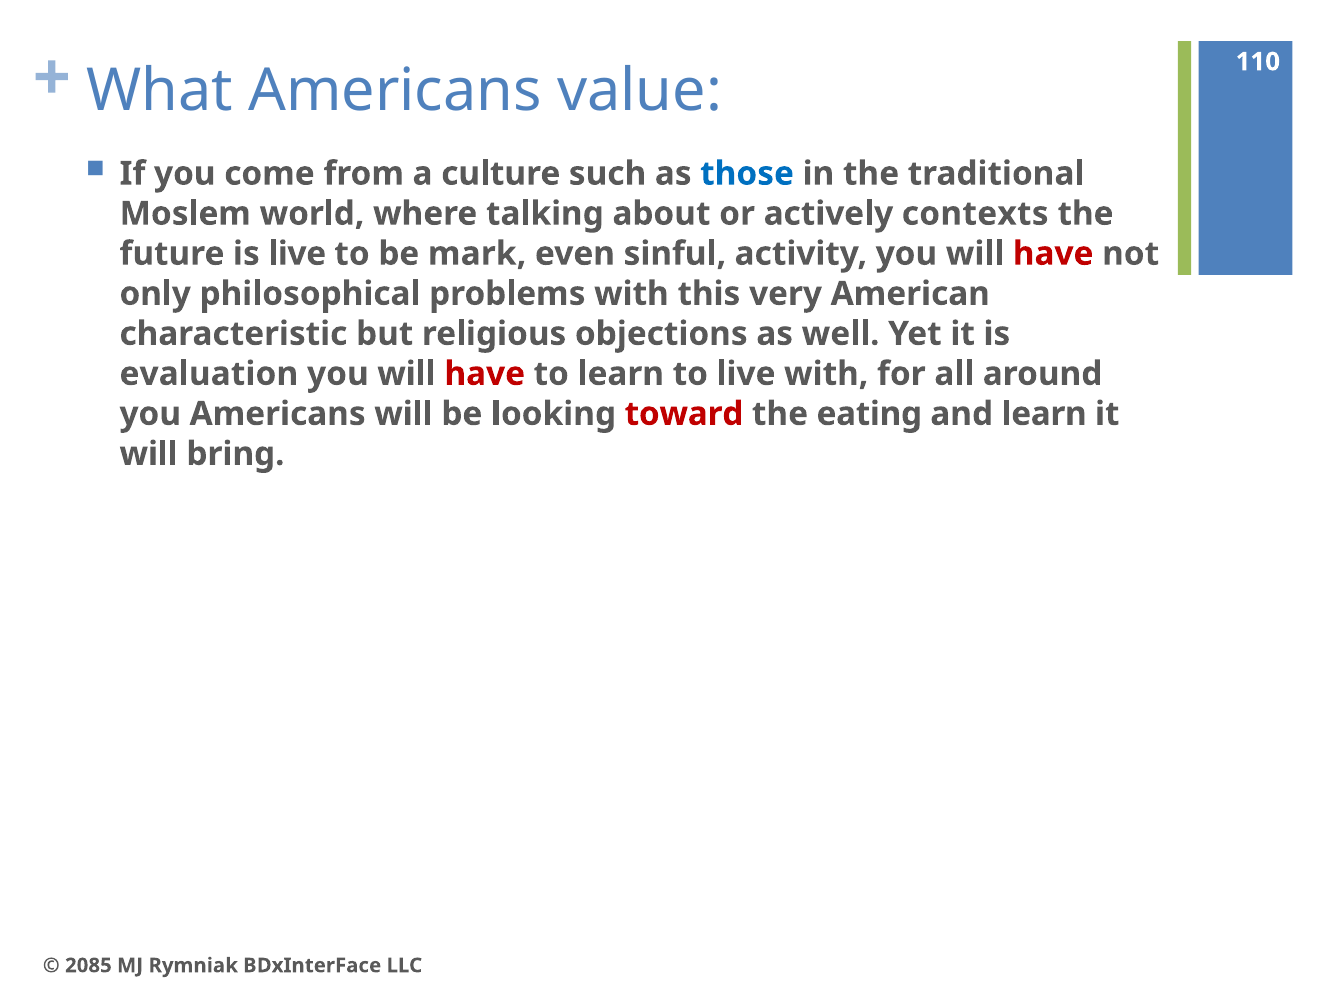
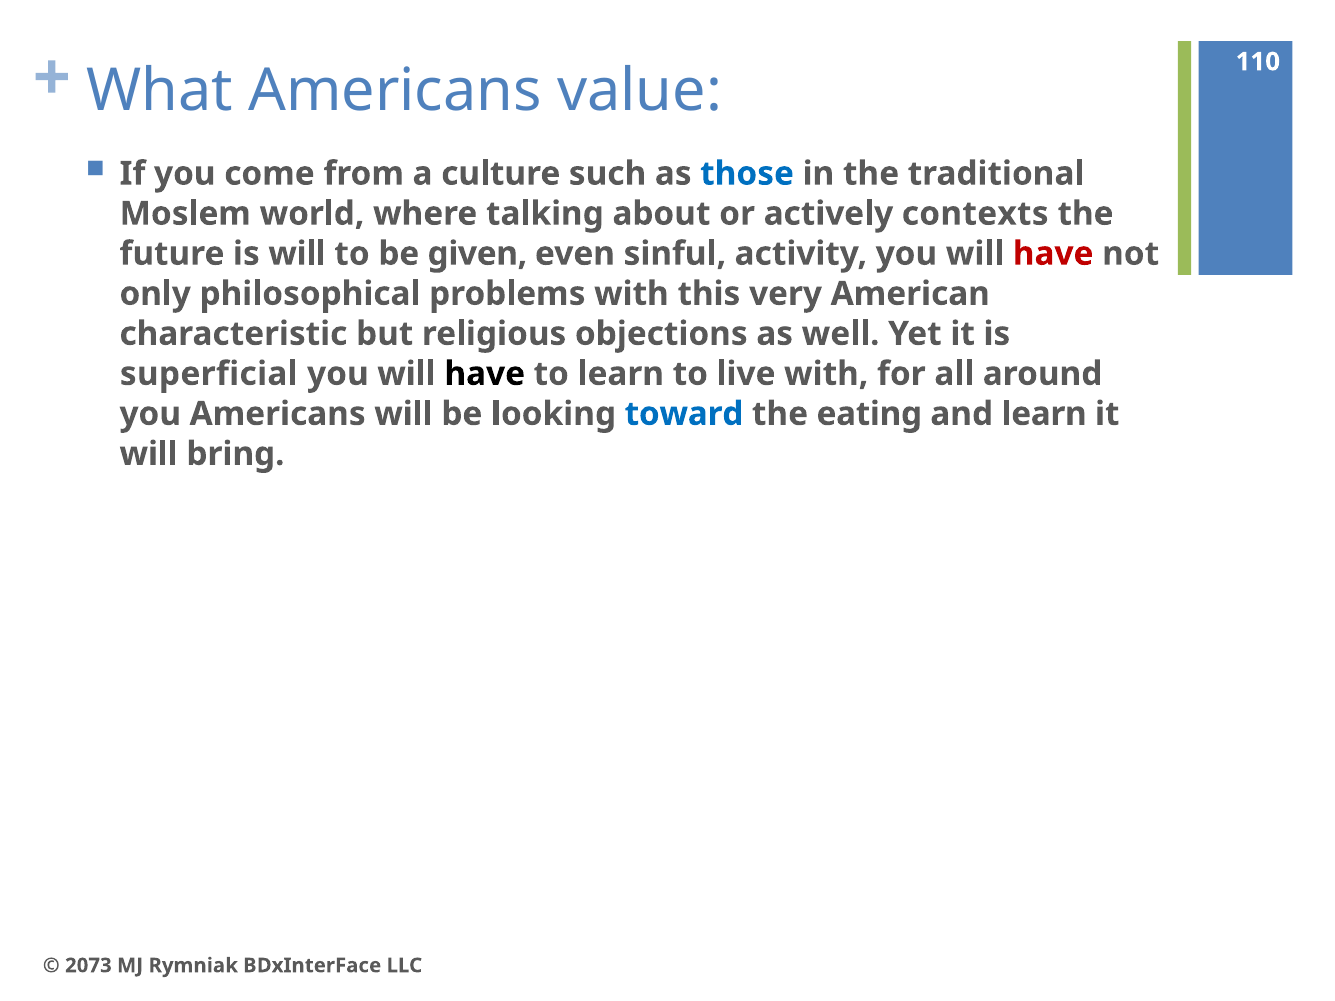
is live: live -> will
mark: mark -> given
evaluation: evaluation -> superficial
have at (485, 374) colour: red -> black
toward colour: red -> blue
2085: 2085 -> 2073
